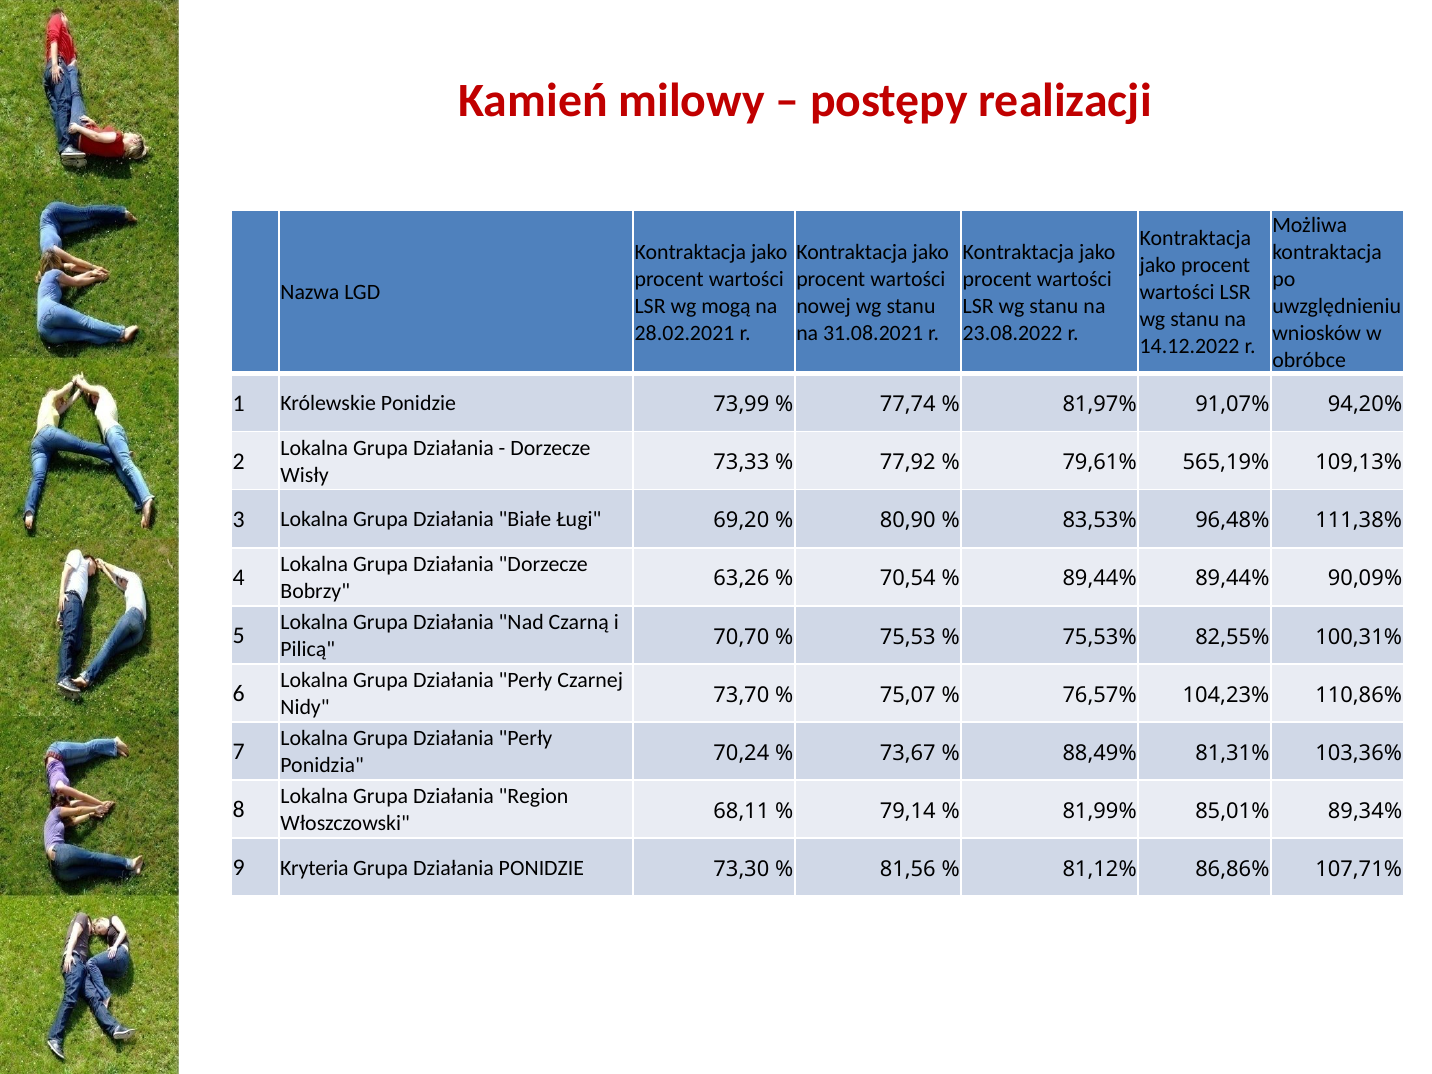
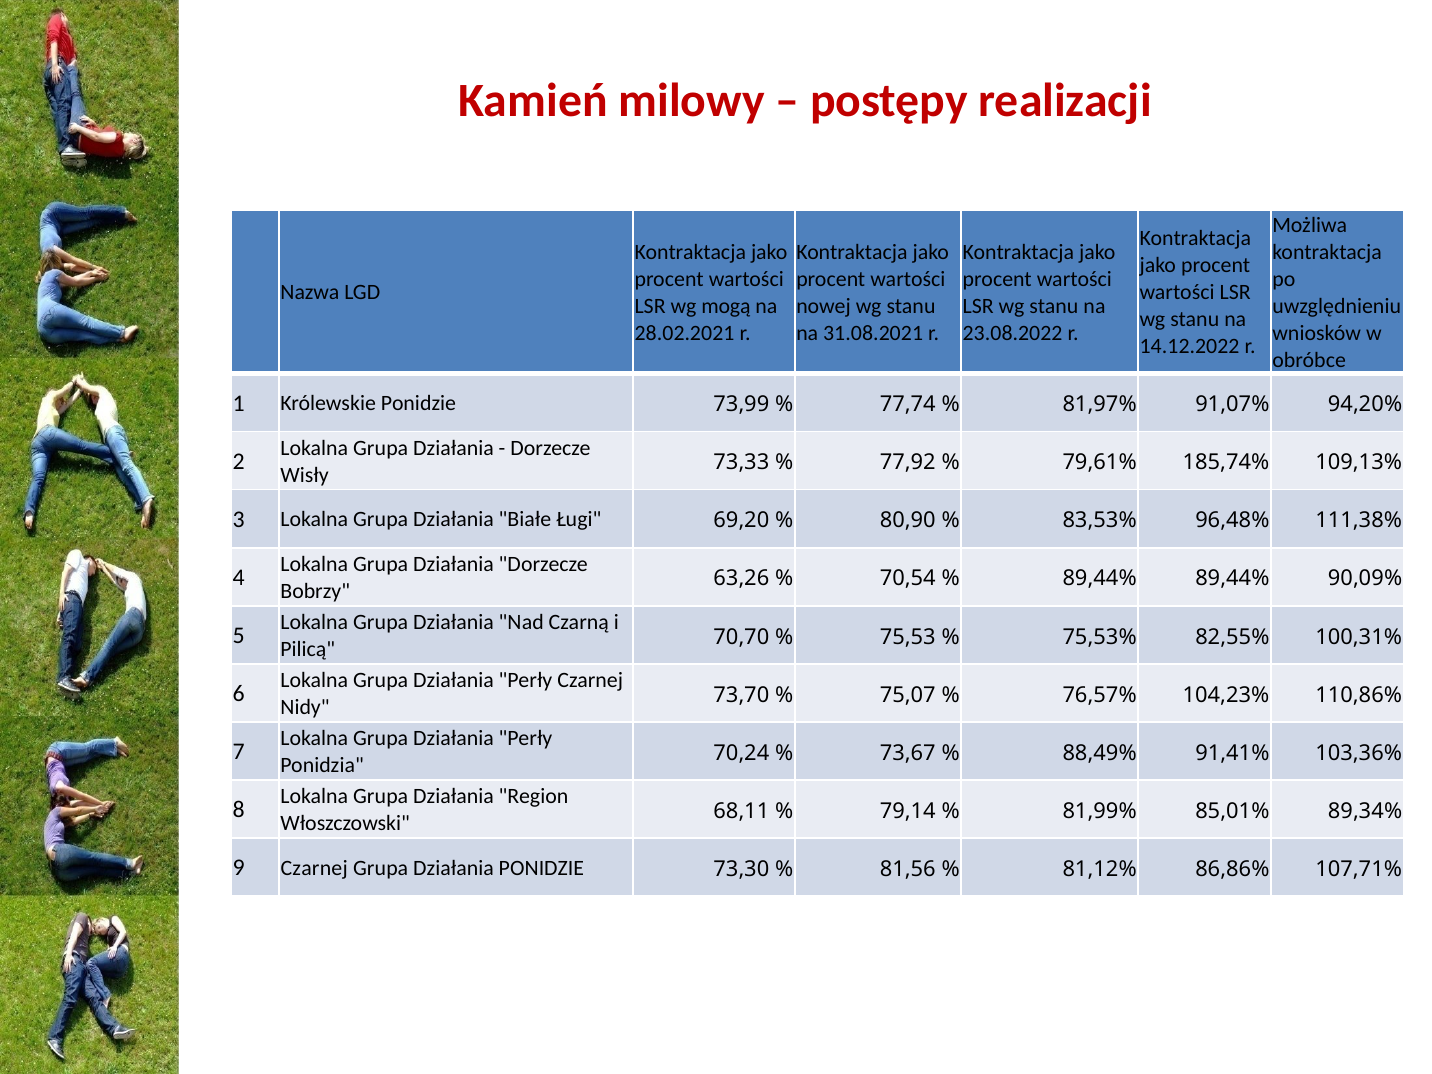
565,19%: 565,19% -> 185,74%
81,31%: 81,31% -> 91,41%
9 Kryteria: Kryteria -> Czarnej
